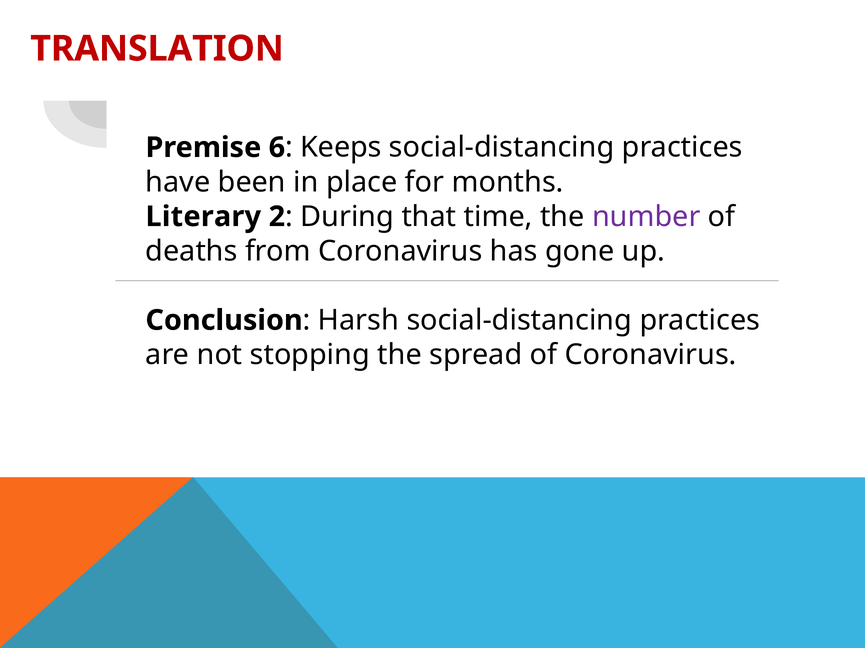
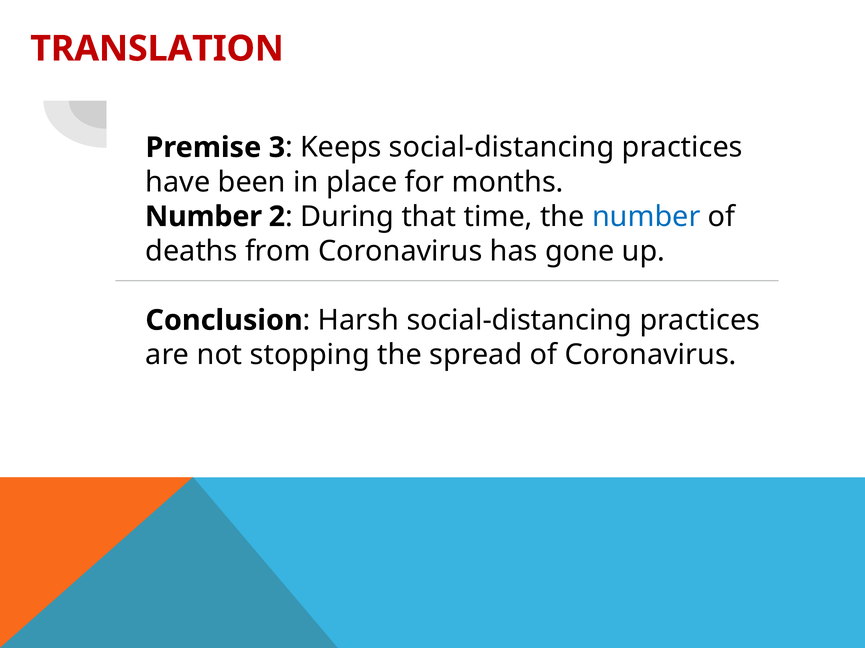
6: 6 -> 3
Literary at (203, 217): Literary -> Number
number at (646, 217) colour: purple -> blue
